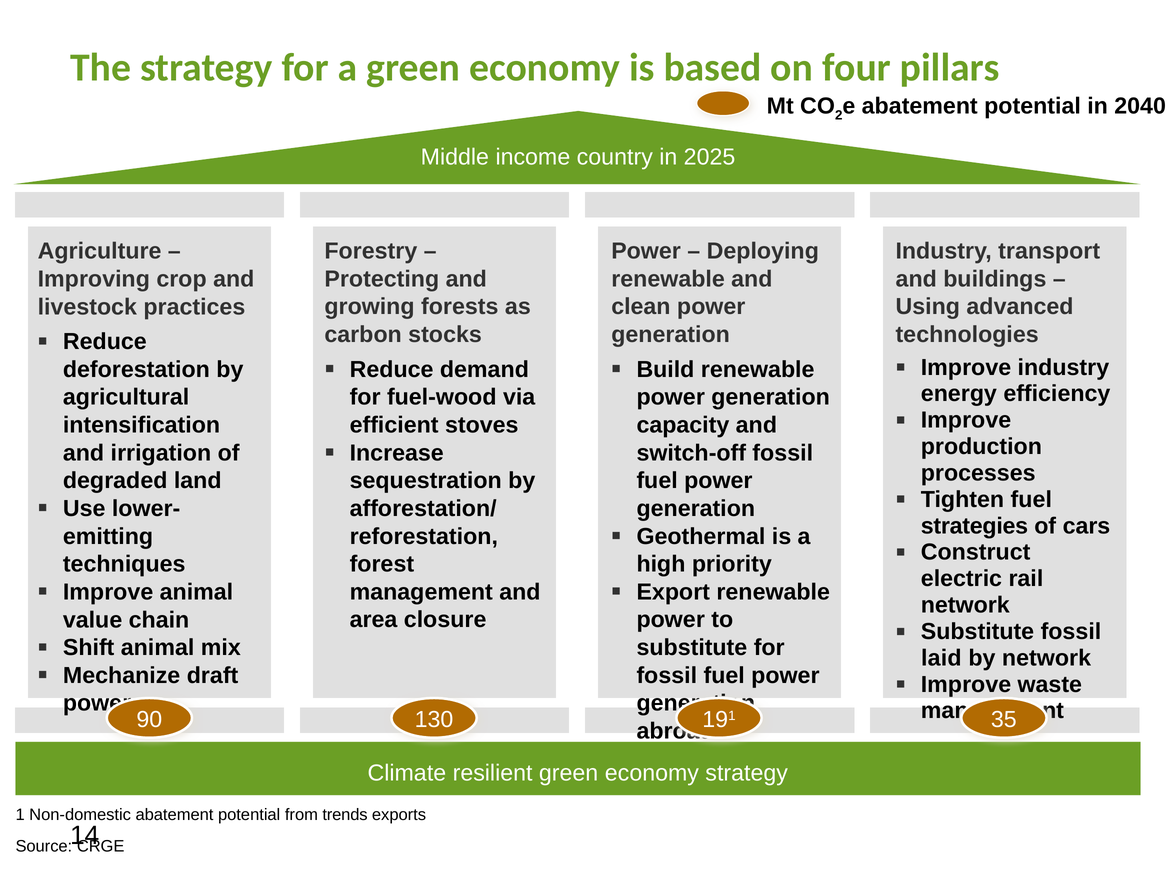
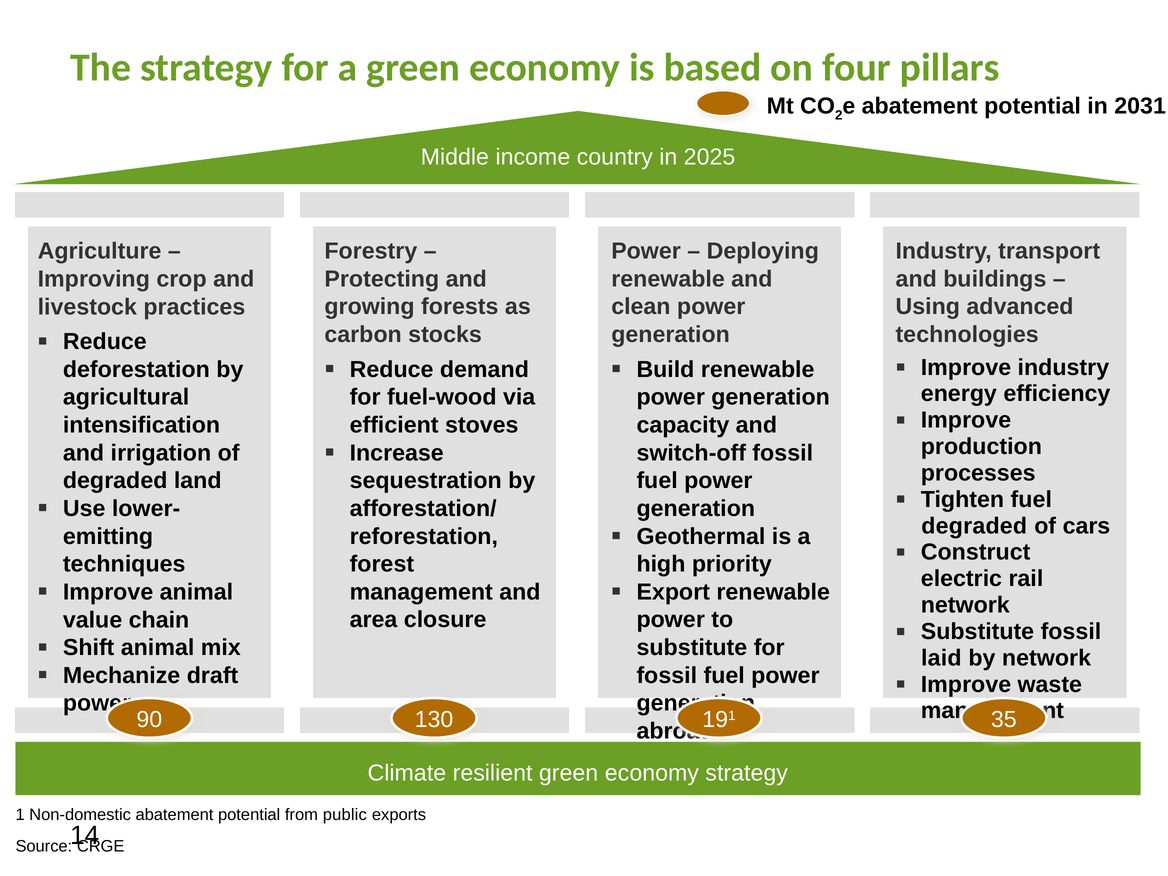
2040: 2040 -> 2031
strategies at (974, 526): strategies -> degraded
trends: trends -> public
